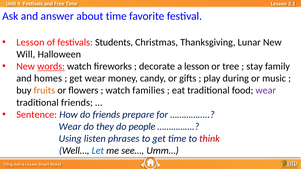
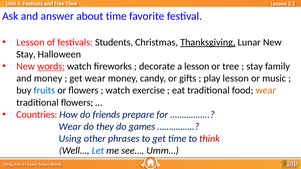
Thanksgiving underline: none -> present
Will at (26, 54): Will -> Stay
and homes: homes -> money
play during: during -> lesson
fruits colour: orange -> blue
families: families -> exercise
wear at (266, 91) colour: purple -> orange
traditional friends: friends -> flowers
Sentence: Sentence -> Countries
people: people -> games
listen: listen -> other
